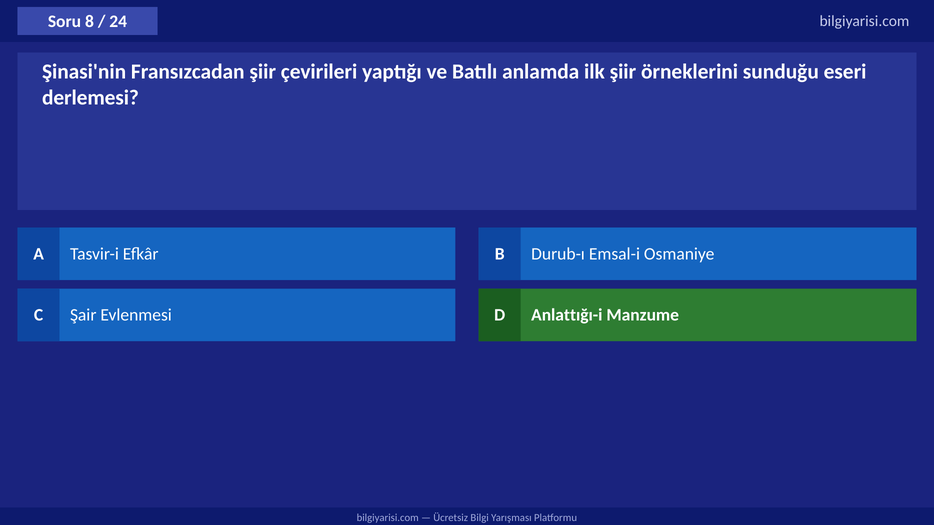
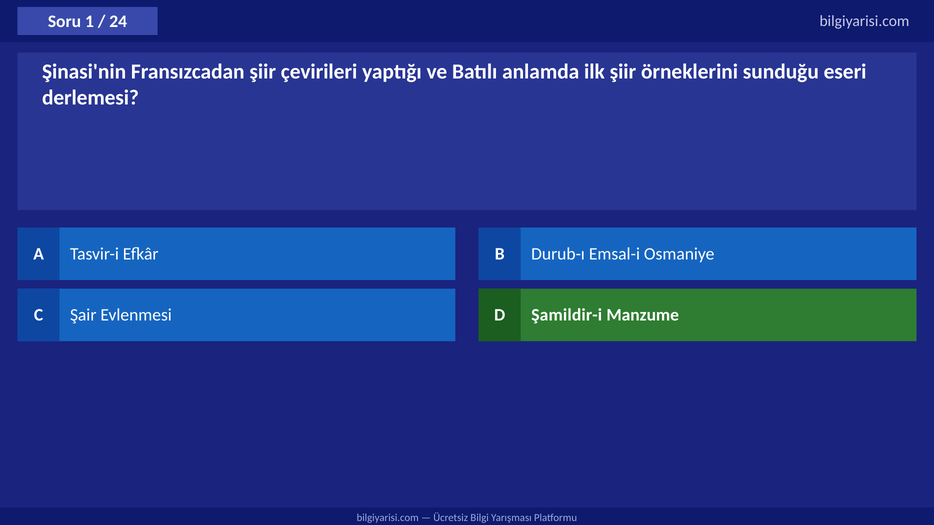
8: 8 -> 1
Anlattığı-i: Anlattığı-i -> Şamildir-i
